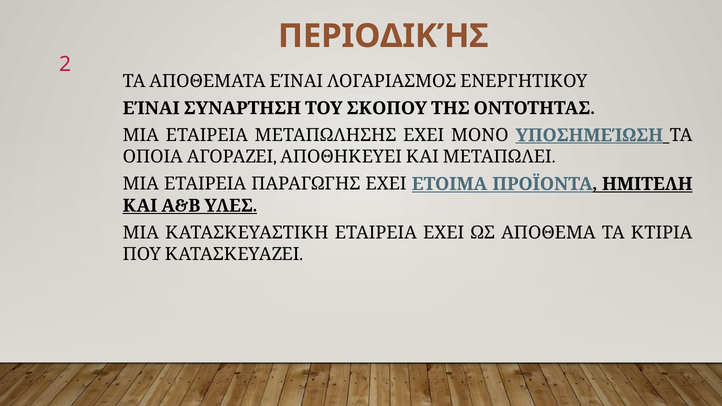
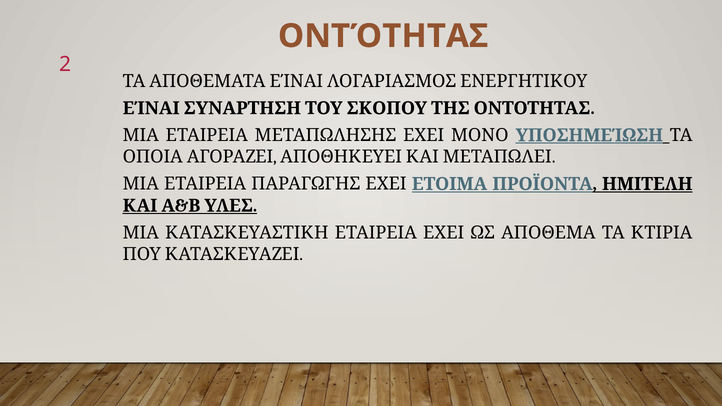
ΠΕΡΙΟΔΙΚΉΣ: ΠΕΡΙΟΔΙΚΉΣ -> ΟΝΤΌΤΗΤΑΣ
